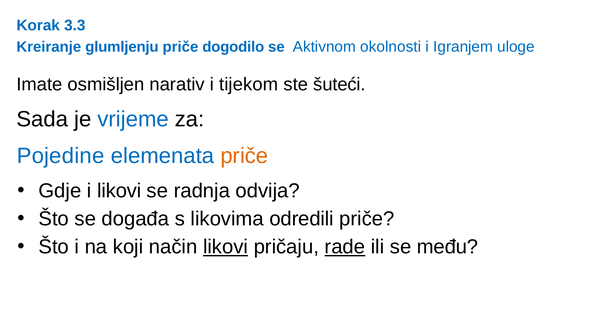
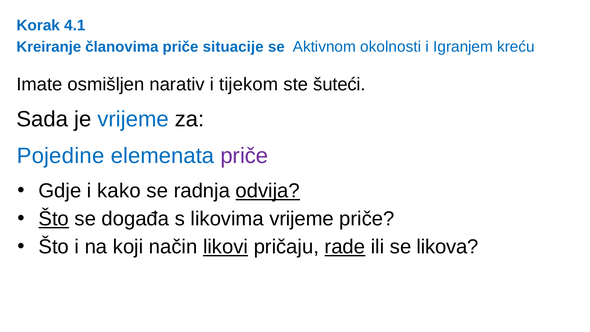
3.3: 3.3 -> 4.1
glumljenju: glumljenju -> članovima
dogodilo: dogodilo -> situacije
uloge: uloge -> kreću
priče at (244, 156) colour: orange -> purple
i likovi: likovi -> kako
odvija underline: none -> present
Što at (54, 219) underline: none -> present
likovima odredili: odredili -> vrijeme
među: među -> likova
